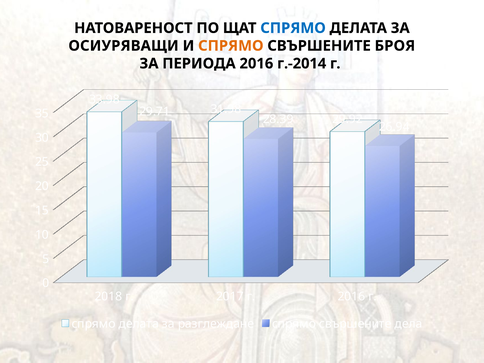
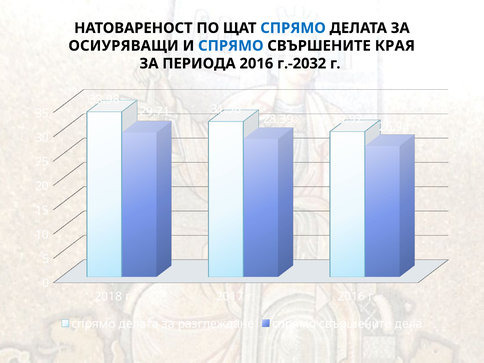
СПРЯМО at (231, 46) colour: orange -> blue
БРОЯ: БРОЯ -> КРАЯ
г.-2014: г.-2014 -> г.-2032
